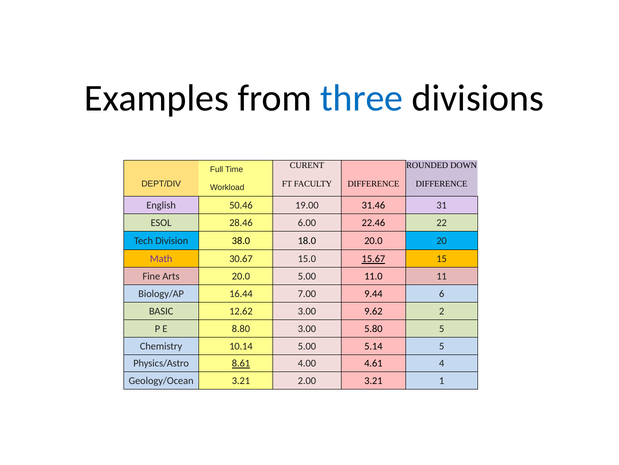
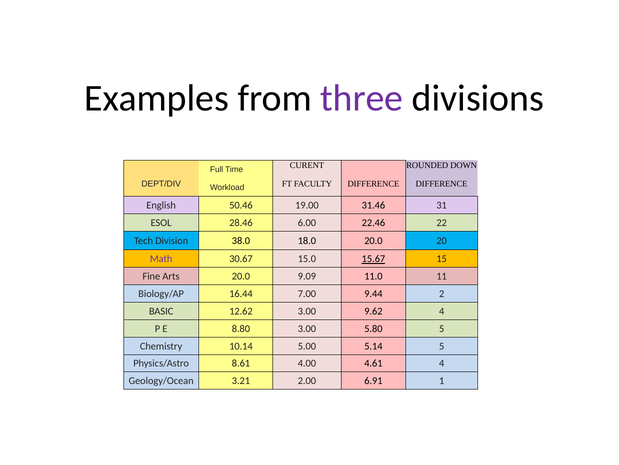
three colour: blue -> purple
20.0 5.00: 5.00 -> 9.09
6: 6 -> 2
9.62 2: 2 -> 4
8.61 underline: present -> none
2.00 3.21: 3.21 -> 6.91
